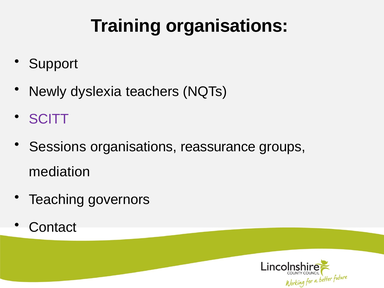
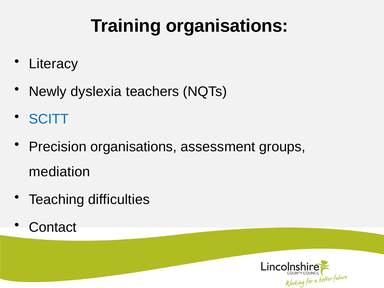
Support: Support -> Literacy
SCITT colour: purple -> blue
Sessions: Sessions -> Precision
reassurance: reassurance -> assessment
governors: governors -> difficulties
